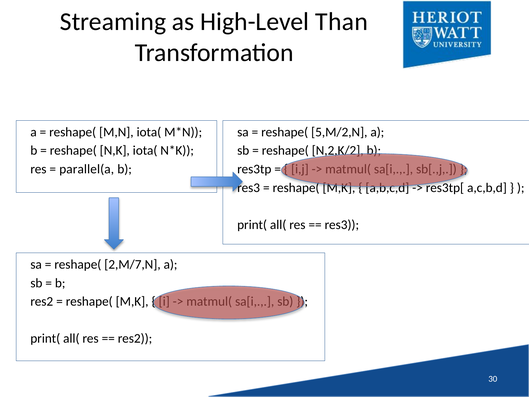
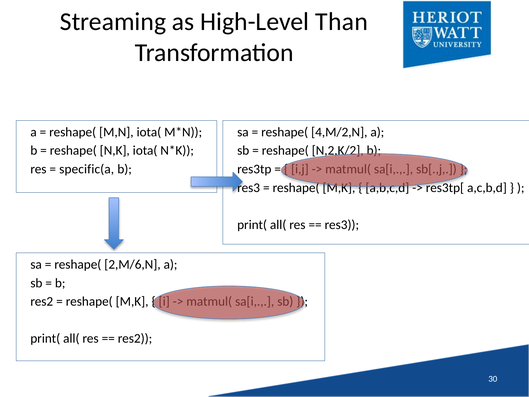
5,M/2,N: 5,M/2,N -> 4,M/2,N
parallel(a: parallel(a -> specific(a
2,M/7,N: 2,M/7,N -> 2,M/6,N
